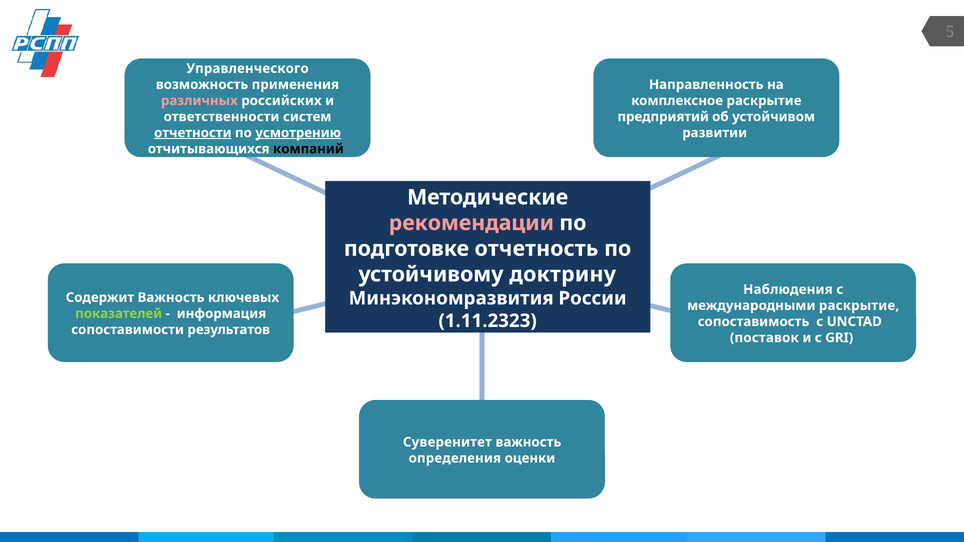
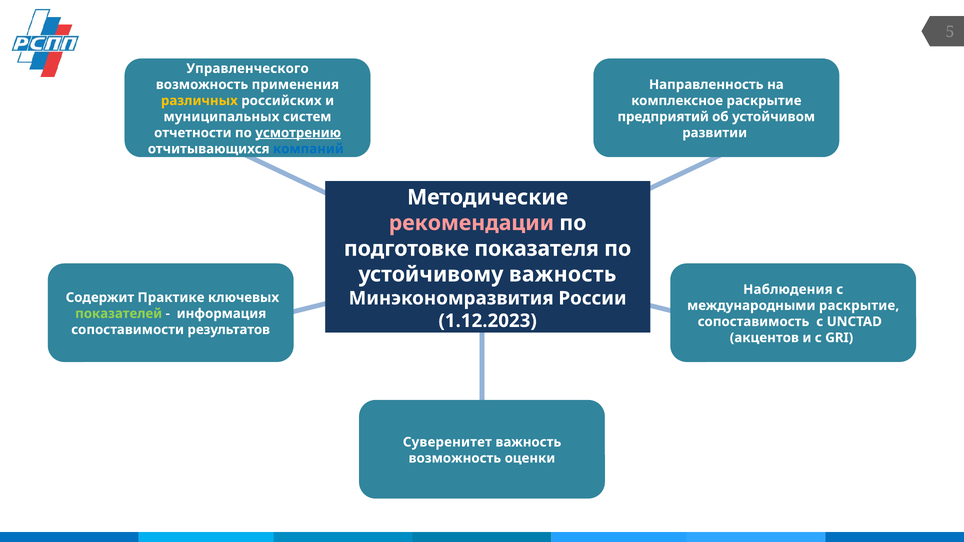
различных colour: pink -> yellow
ответственности: ответственности -> муниципальных
отчетности underline: present -> none
компаний colour: black -> blue
отчетность: отчетность -> показателя
устойчивому доктрину: доктрину -> важность
Содержит Важность: Важность -> Практике
1.11.2323: 1.11.2323 -> 1.12.2023
поставок: поставок -> акцентов
определения at (455, 458): определения -> возможность
